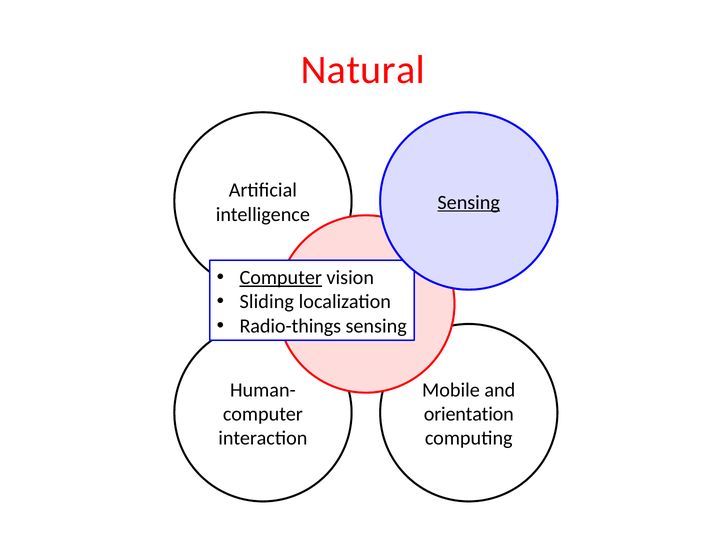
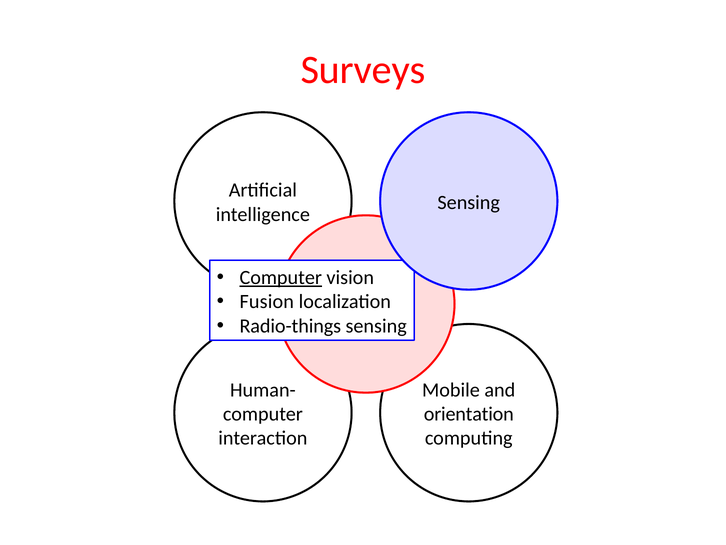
Natural: Natural -> Surveys
Sensing at (469, 202) underline: present -> none
Sliding: Sliding -> Fusion
